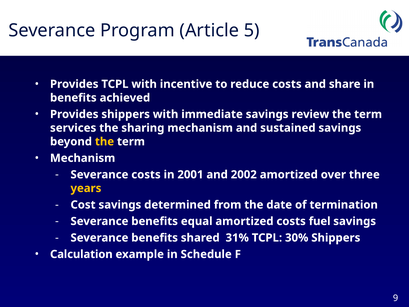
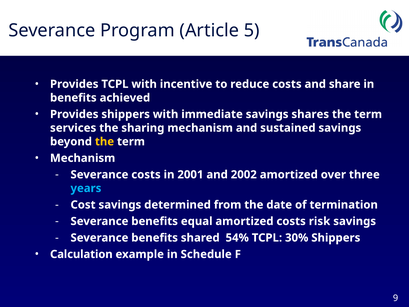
review: review -> shares
years colour: yellow -> light blue
fuel: fuel -> risk
31%: 31% -> 54%
